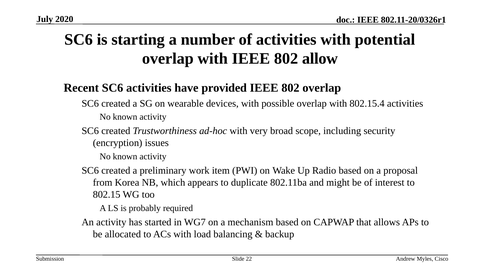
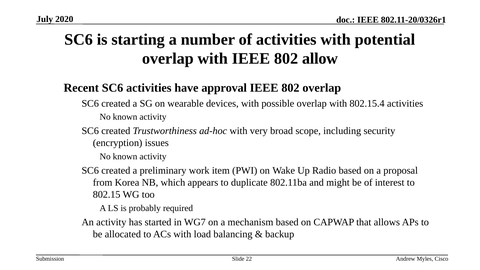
provided: provided -> approval
